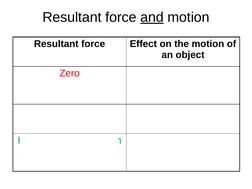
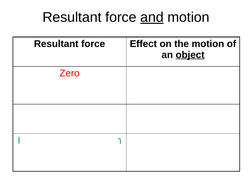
object at (190, 55) underline: none -> present
